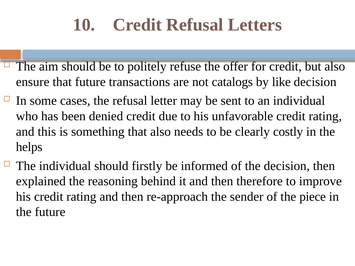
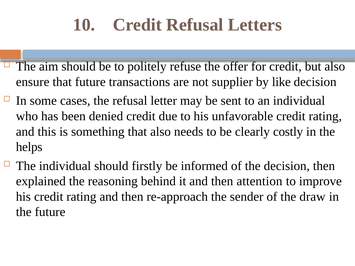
catalogs: catalogs -> supplier
therefore: therefore -> attention
piece: piece -> draw
